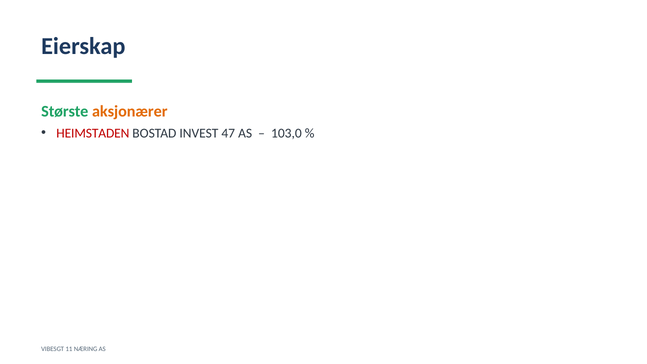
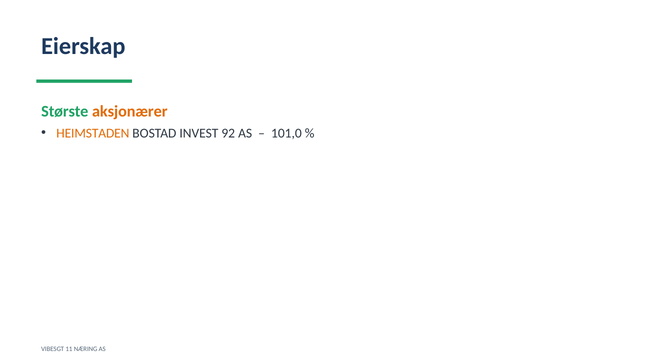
HEIMSTADEN colour: red -> orange
47: 47 -> 92
103,0: 103,0 -> 101,0
